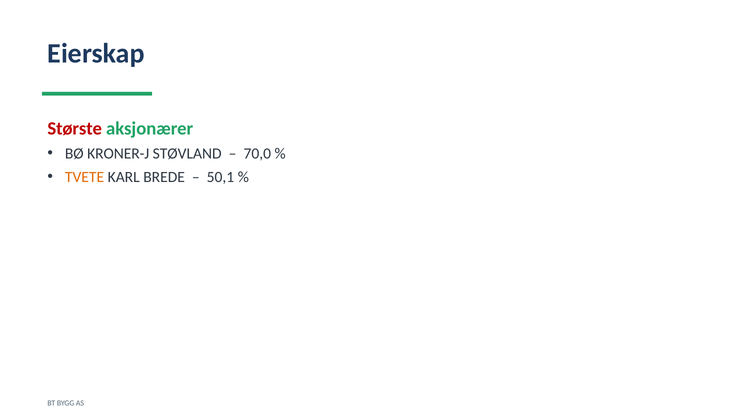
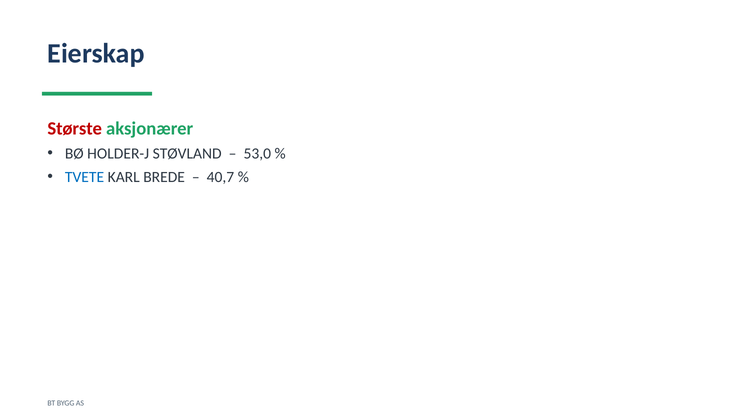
KRONER-J: KRONER-J -> HOLDER-J
70,0: 70,0 -> 53,0
TVETE colour: orange -> blue
50,1: 50,1 -> 40,7
